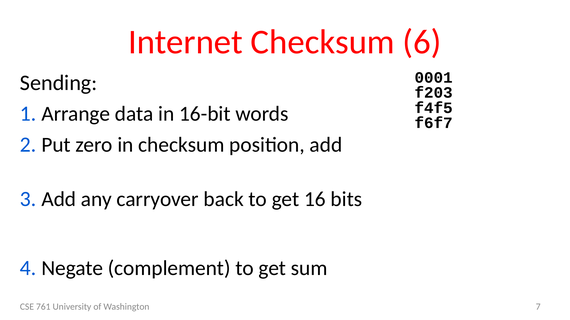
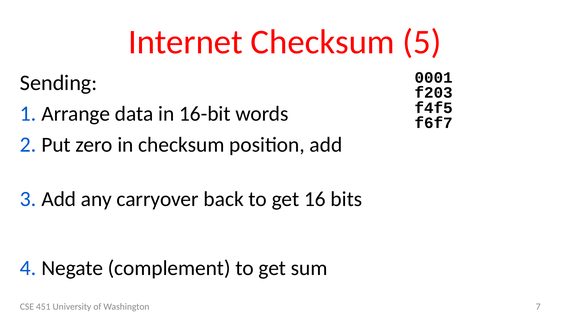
6: 6 -> 5
761: 761 -> 451
